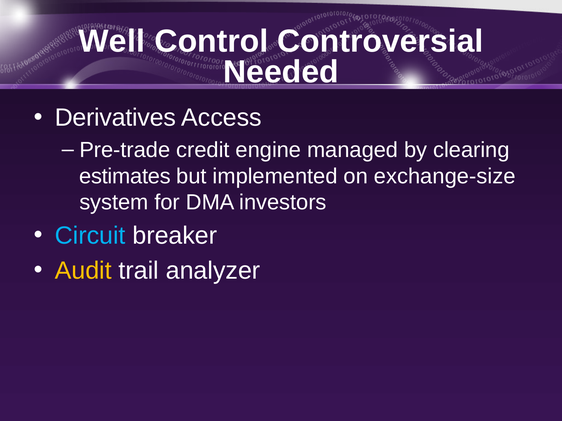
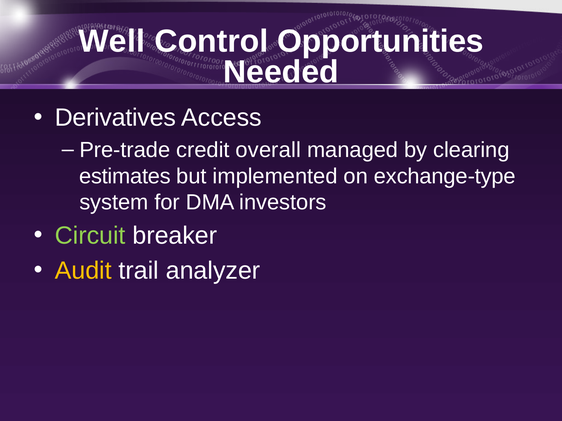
Controversial: Controversial -> Opportunities
engine: engine -> overall
exchange-size: exchange-size -> exchange-type
Circuit colour: light blue -> light green
